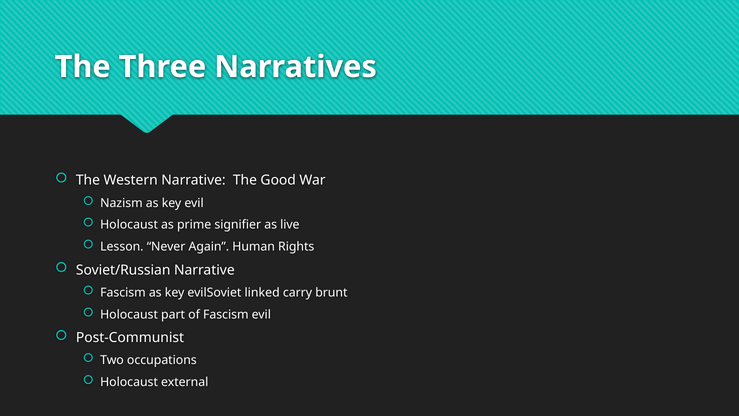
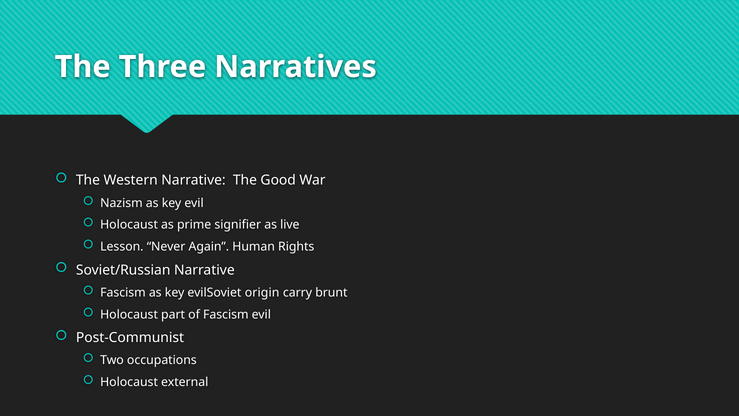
linked: linked -> origin
